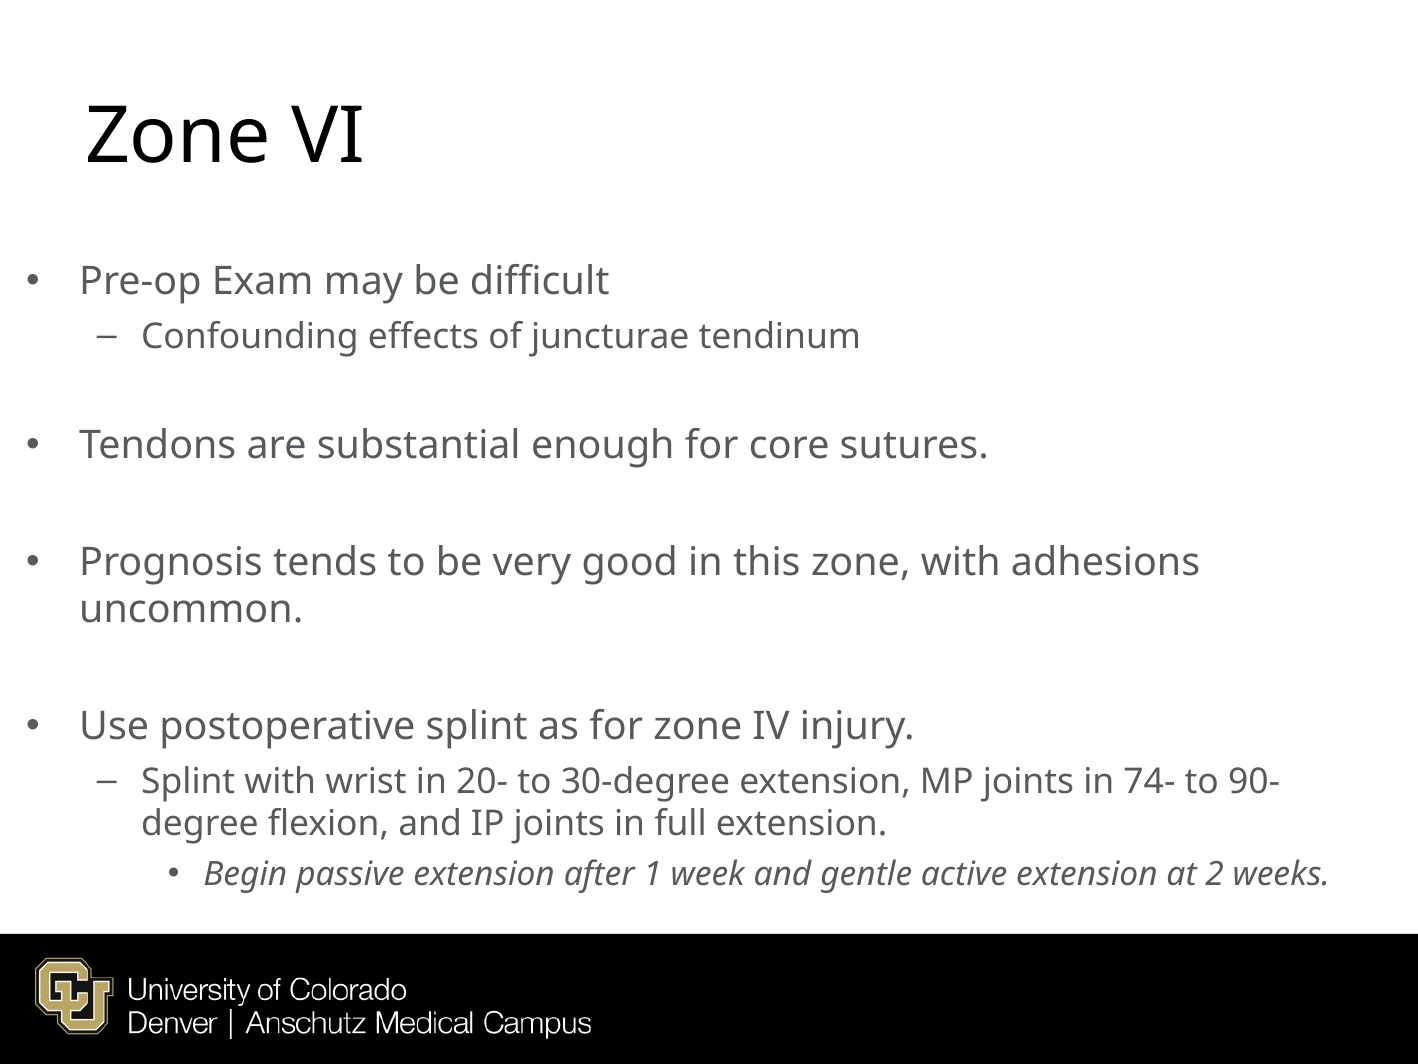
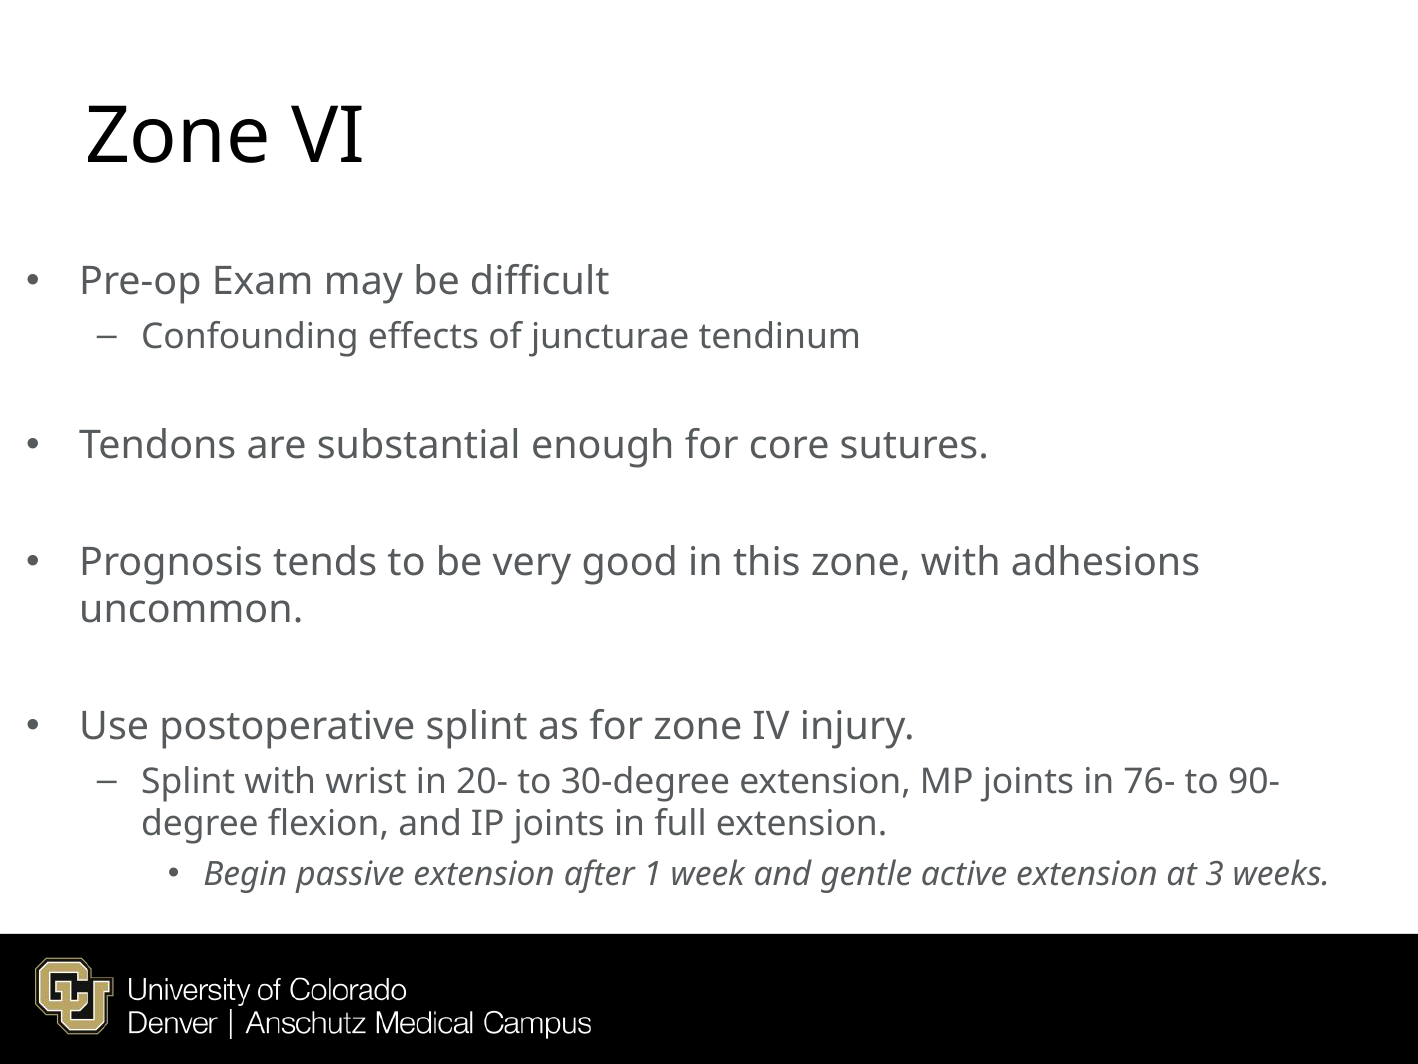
74-: 74- -> 76-
2: 2 -> 3
